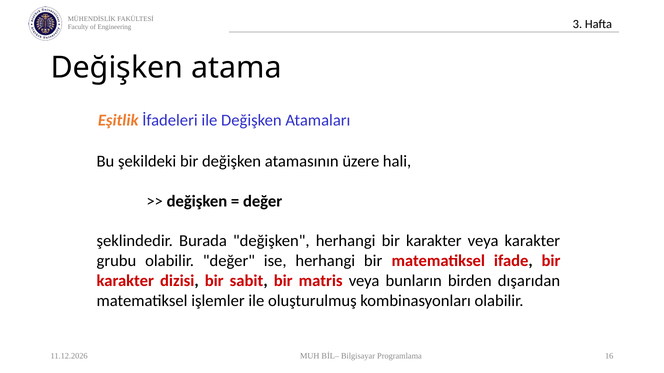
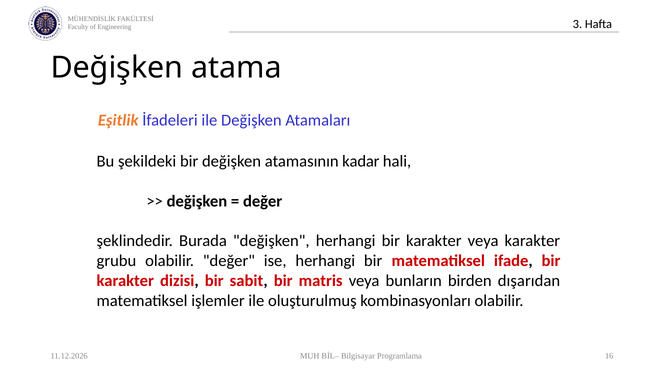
üzere: üzere -> kadar
